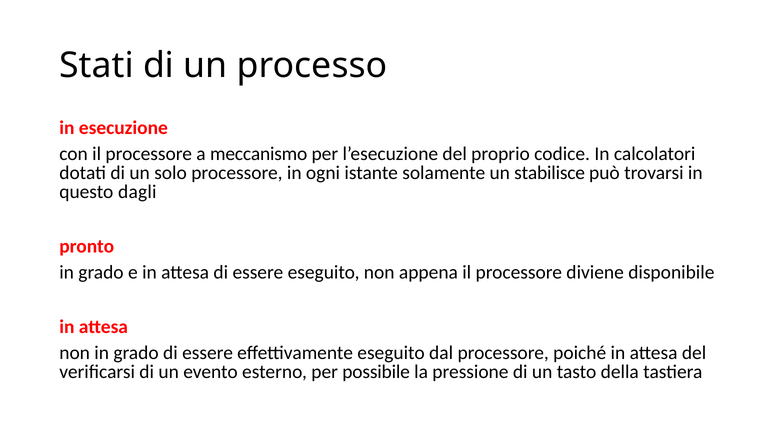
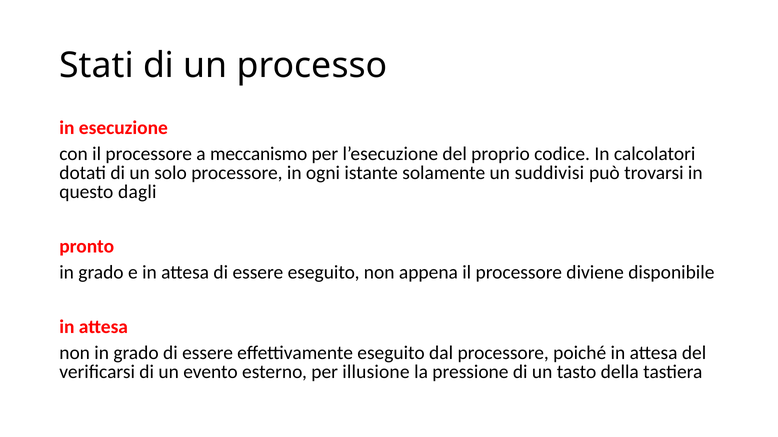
stabilisce: stabilisce -> suddivisi
possibile: possibile -> illusione
